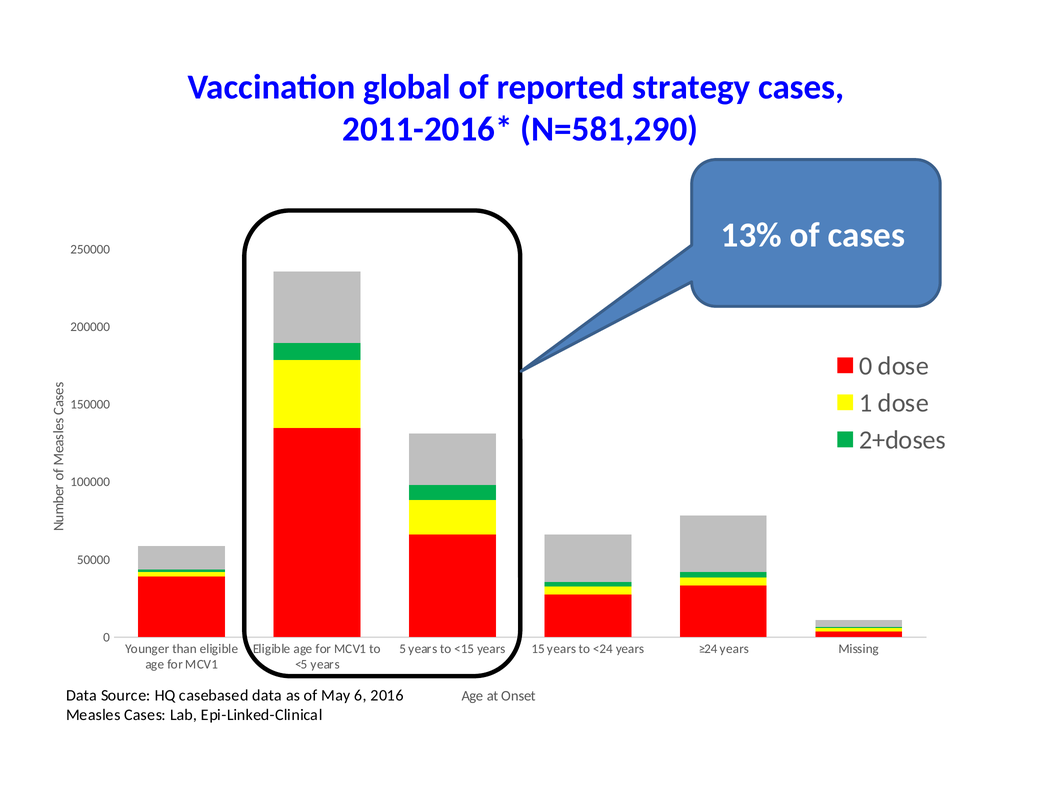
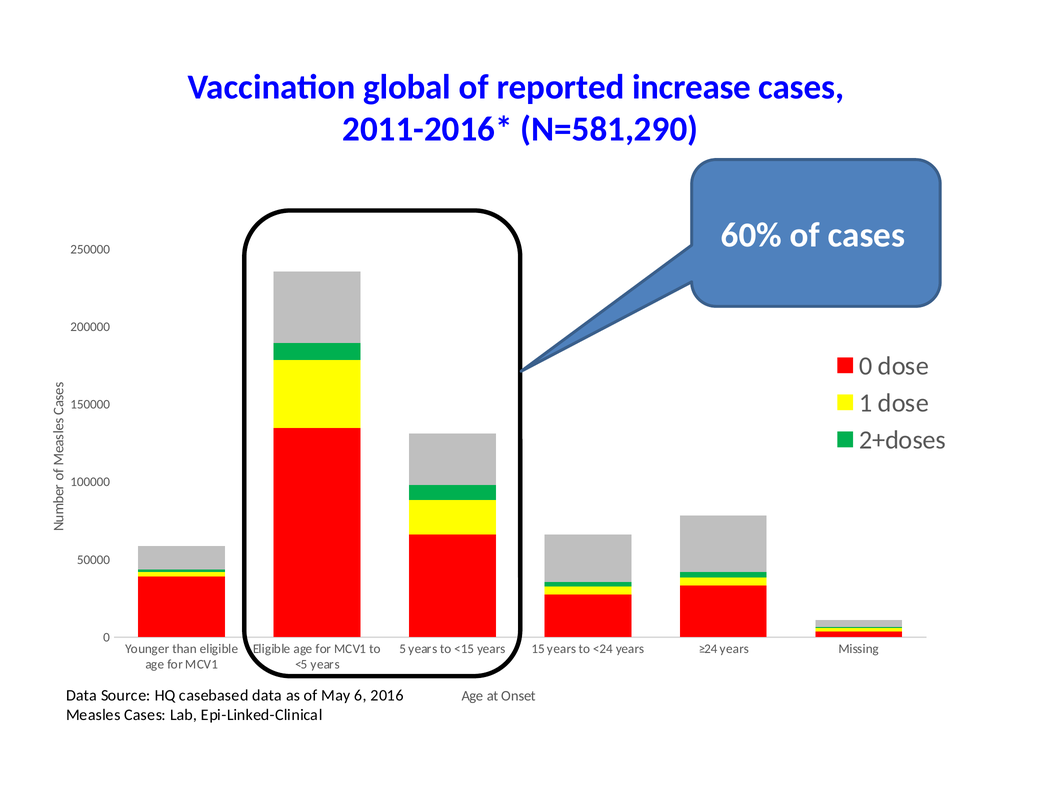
strategy: strategy -> increase
13%: 13% -> 60%
